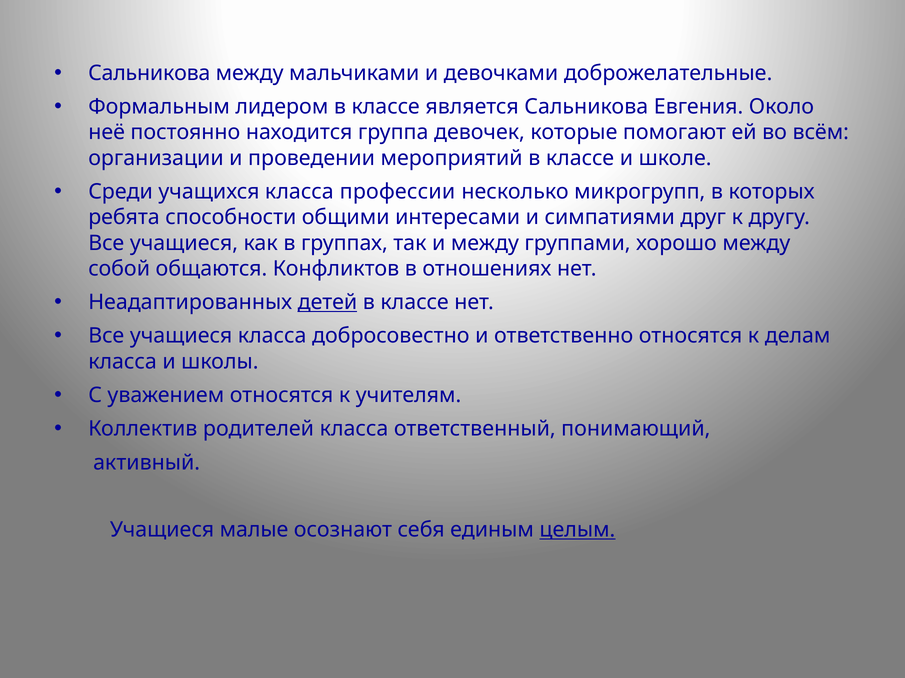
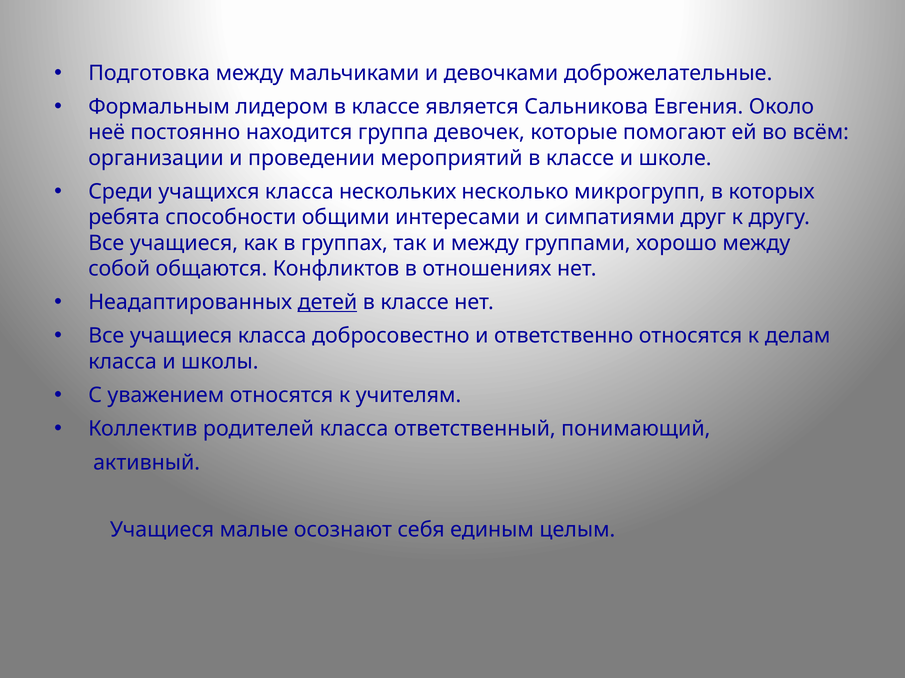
Сальникова at (149, 73): Сальникова -> Подготовка
профессии: профессии -> нескольких
целым underline: present -> none
